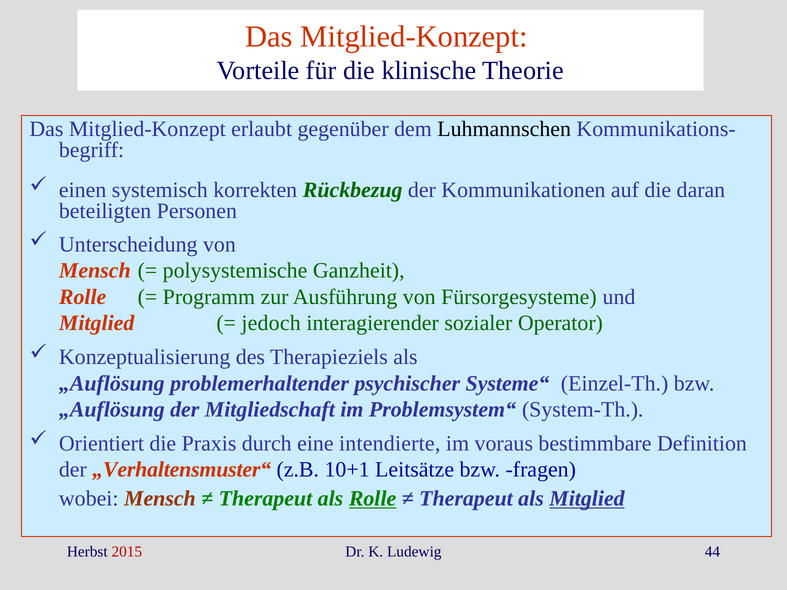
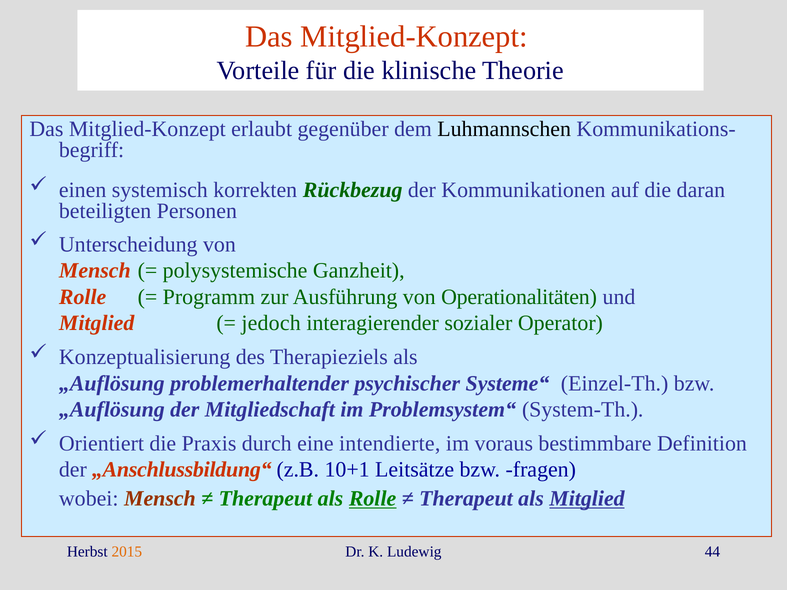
Fürsorgesysteme: Fürsorgesysteme -> Operationalitäten
„Verhaltensmuster“: „Verhaltensmuster“ -> „Anschlussbildung“
2015 colour: red -> orange
